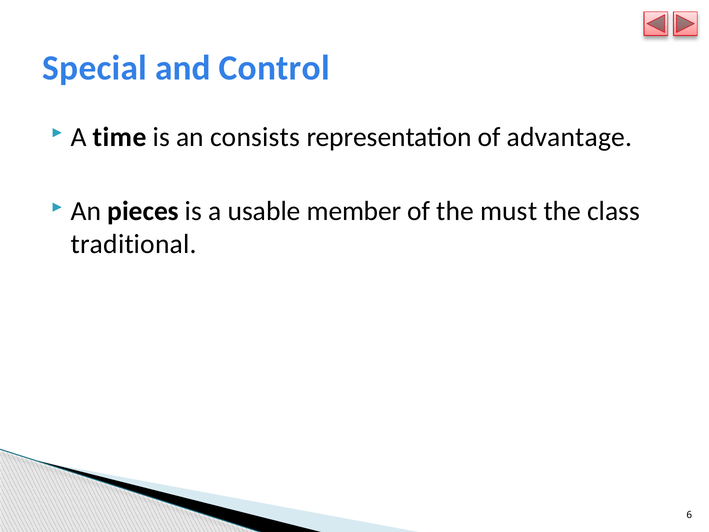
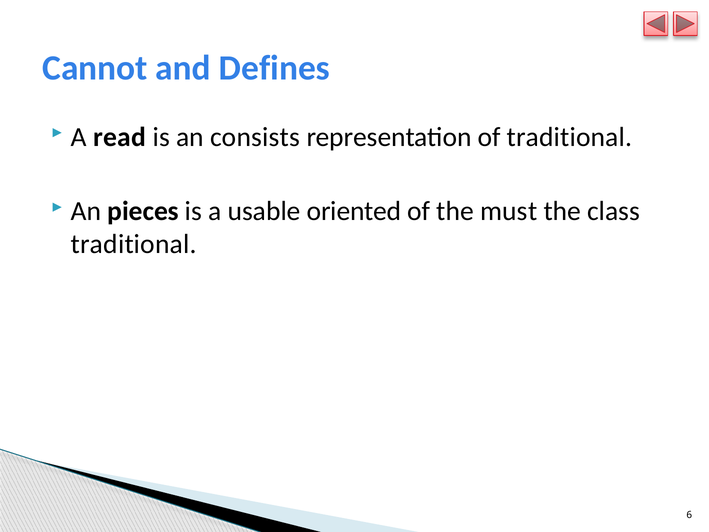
Special: Special -> Cannot
Control: Control -> Defines
time: time -> read
of advantage: advantage -> traditional
member: member -> oriented
